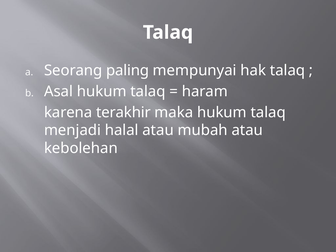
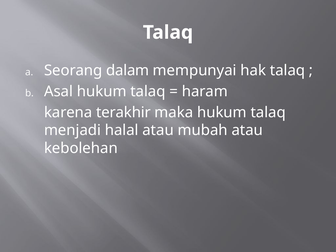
paling: paling -> dalam
